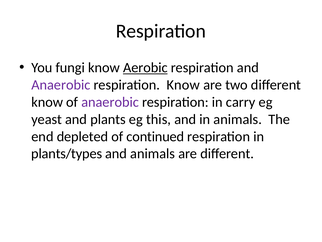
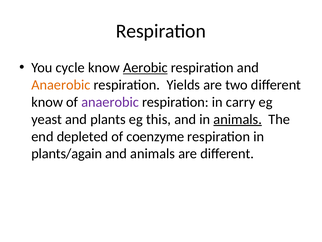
fungi: fungi -> cycle
Anaerobic at (61, 85) colour: purple -> orange
respiration Know: Know -> Yields
animals at (238, 119) underline: none -> present
continued: continued -> coenzyme
plants/types: plants/types -> plants/again
